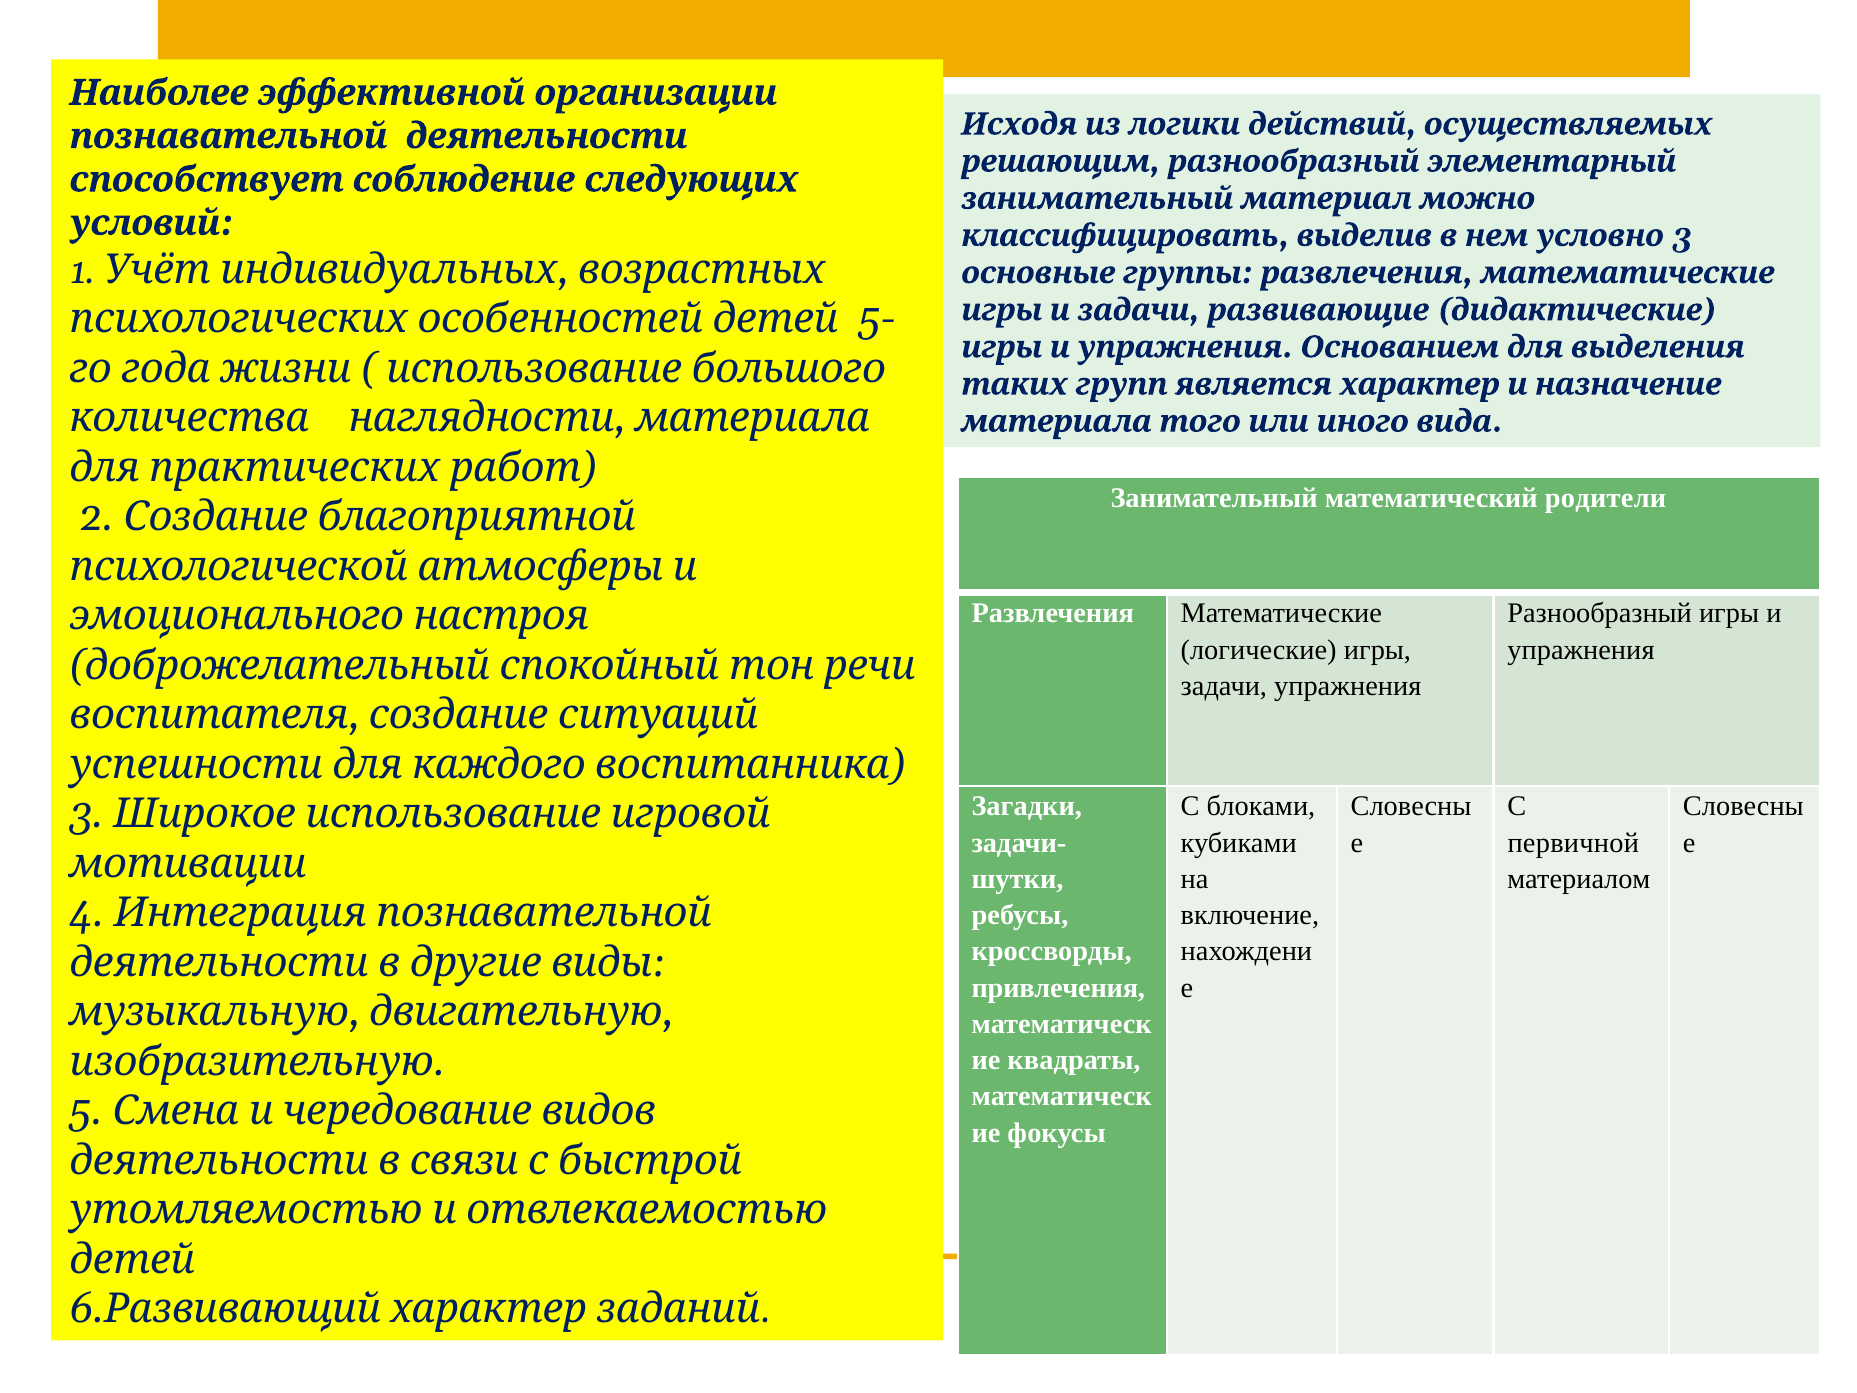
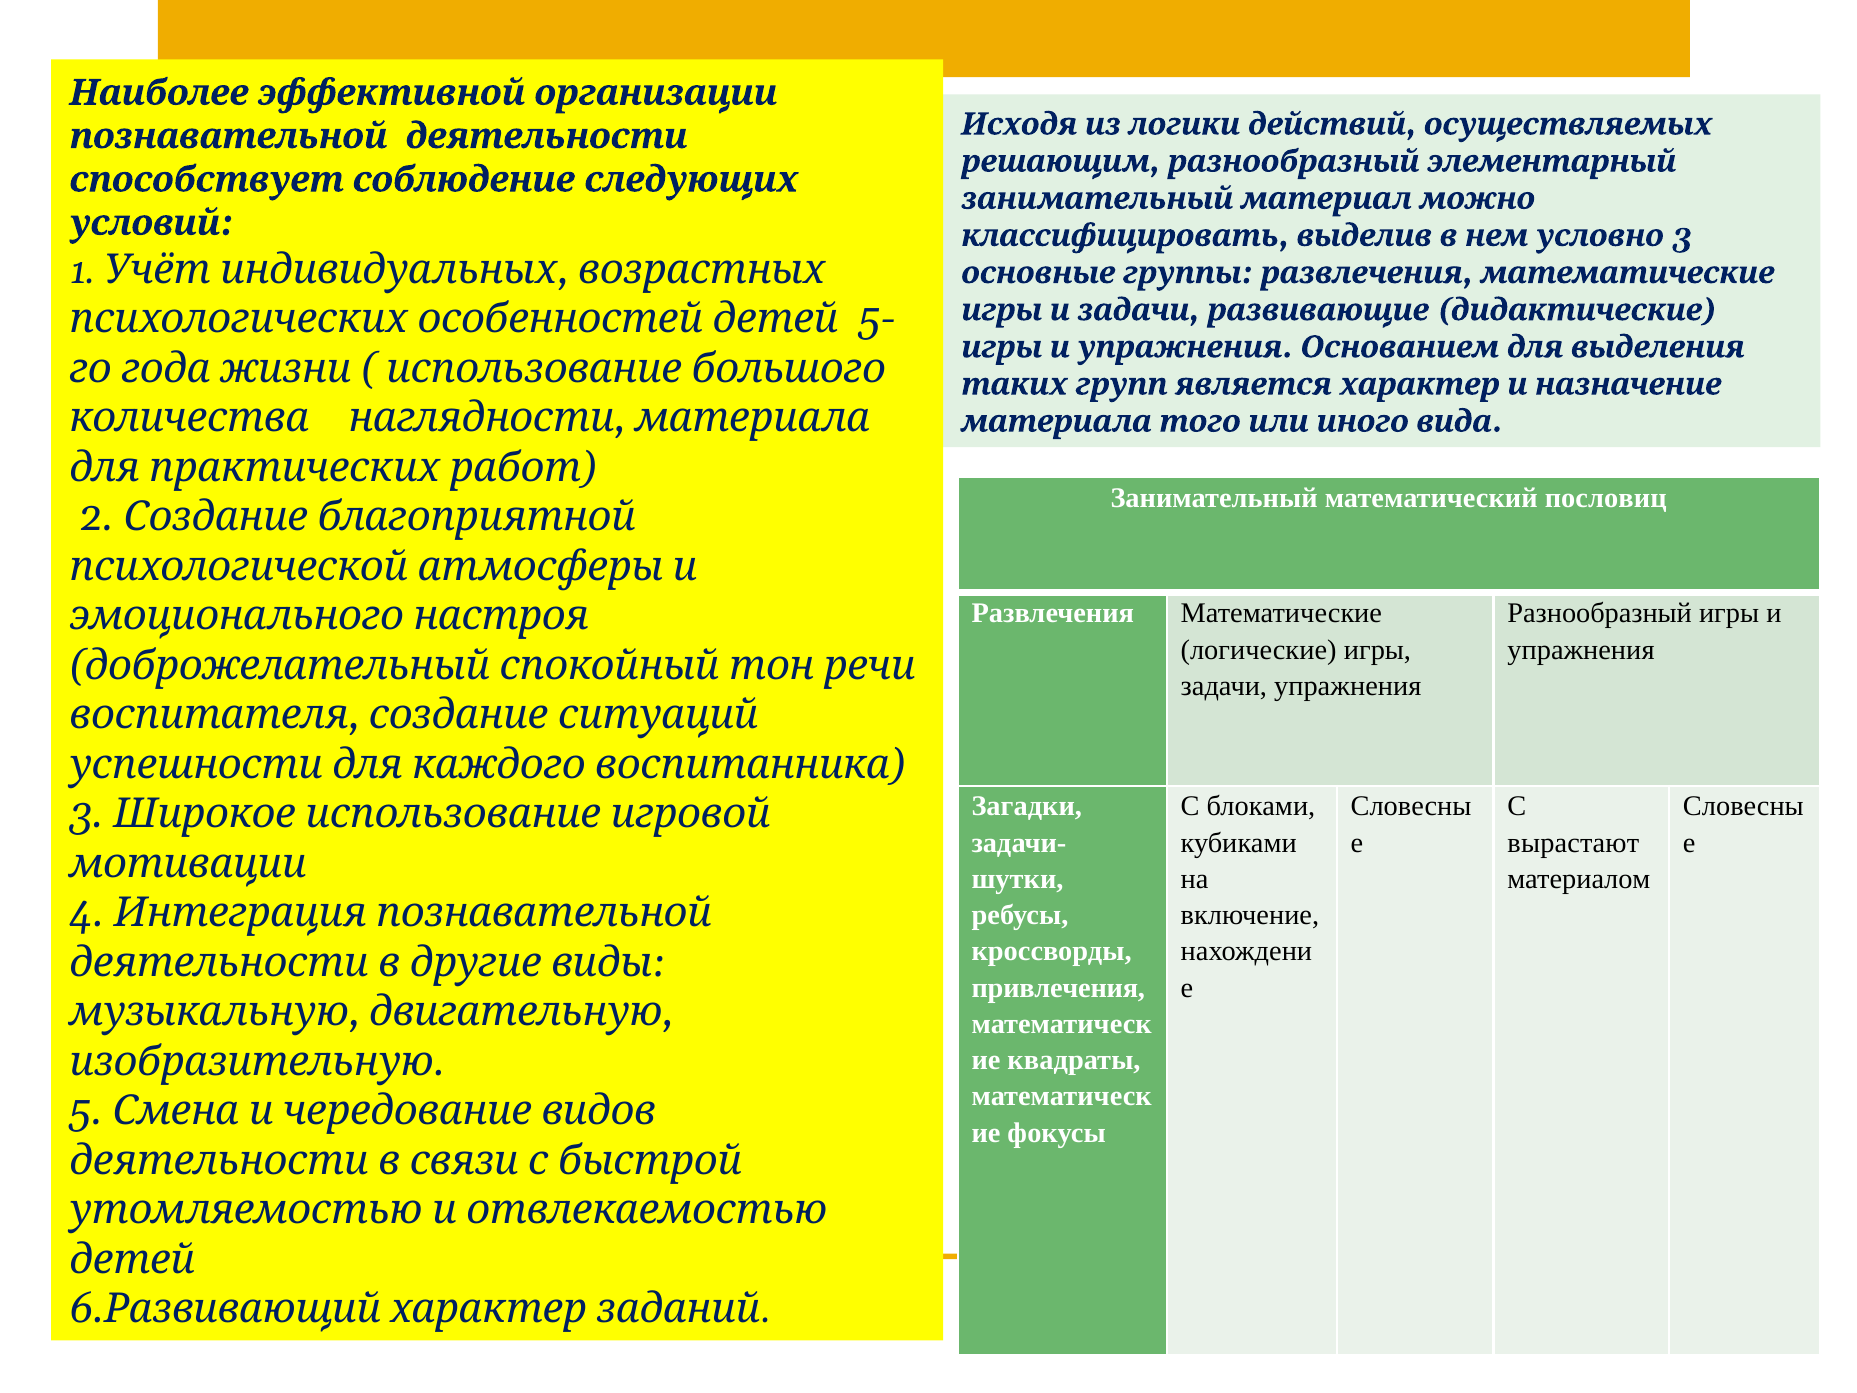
родители: родители -> пословиц
первичной: первичной -> вырастают
